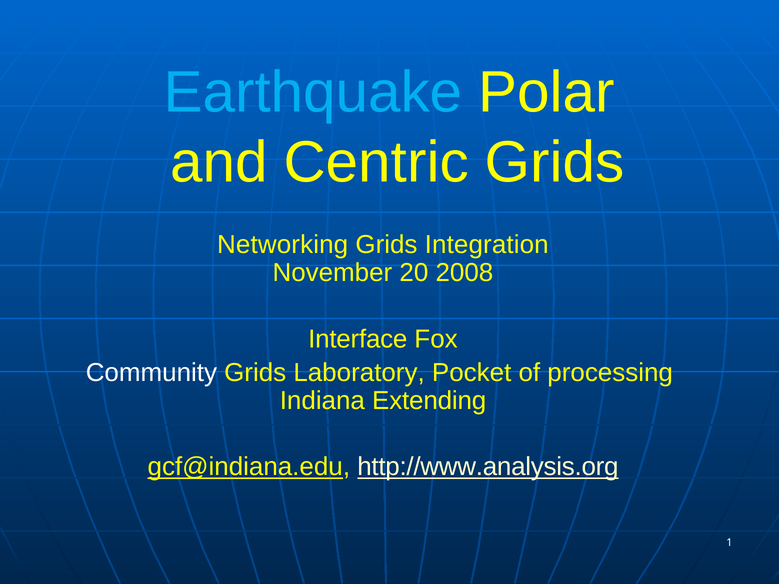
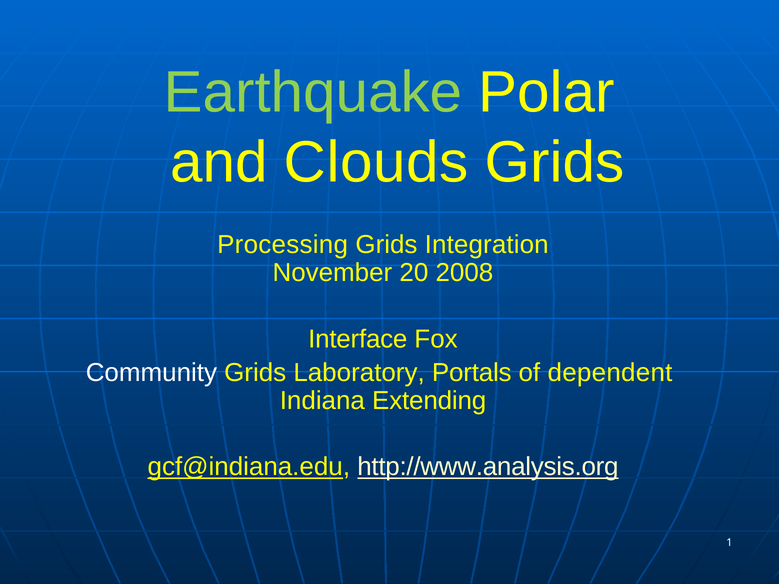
Earthquake colour: light blue -> light green
Centric: Centric -> Clouds
Networking: Networking -> Processing
Pocket: Pocket -> Portals
processing: processing -> dependent
